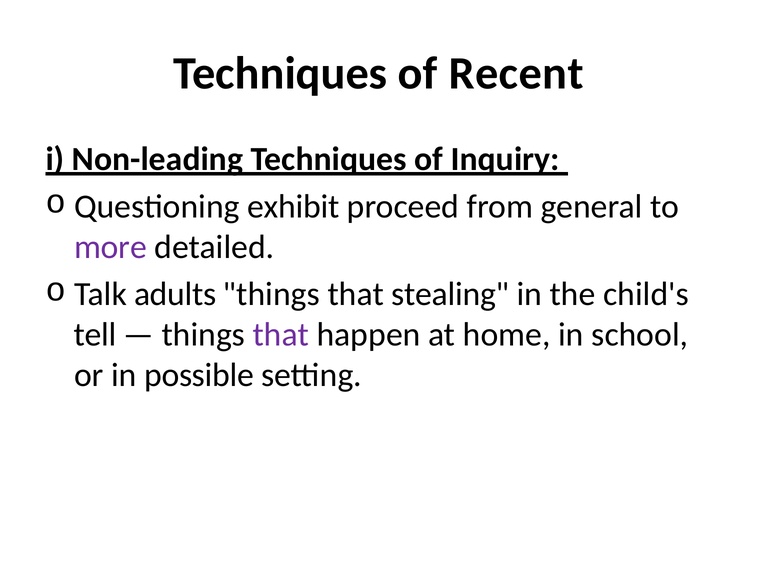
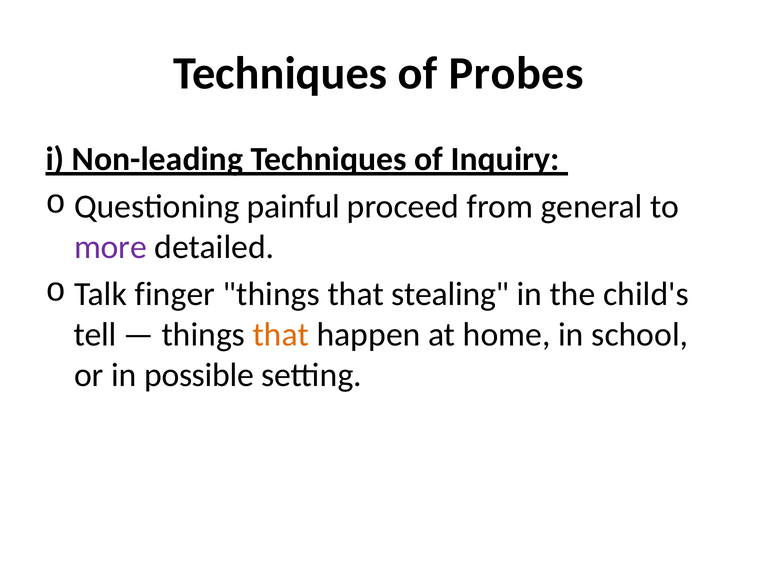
Recent: Recent -> Probes
exhibit: exhibit -> painful
adults: adults -> finger
that at (281, 335) colour: purple -> orange
